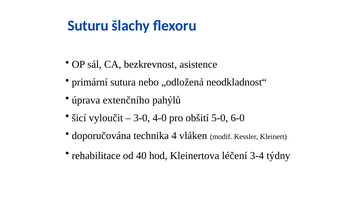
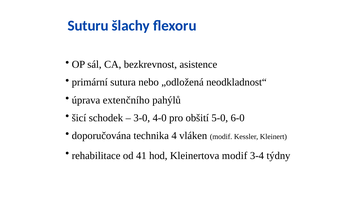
vyloučit: vyloučit -> schodek
40: 40 -> 41
Kleinertova léčení: léčení -> modif
